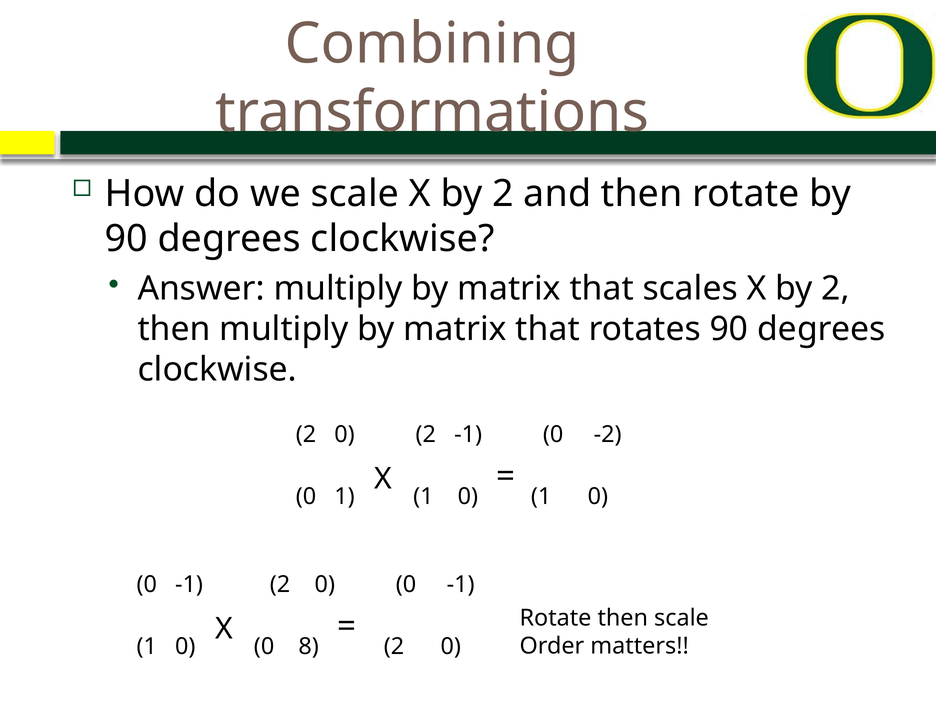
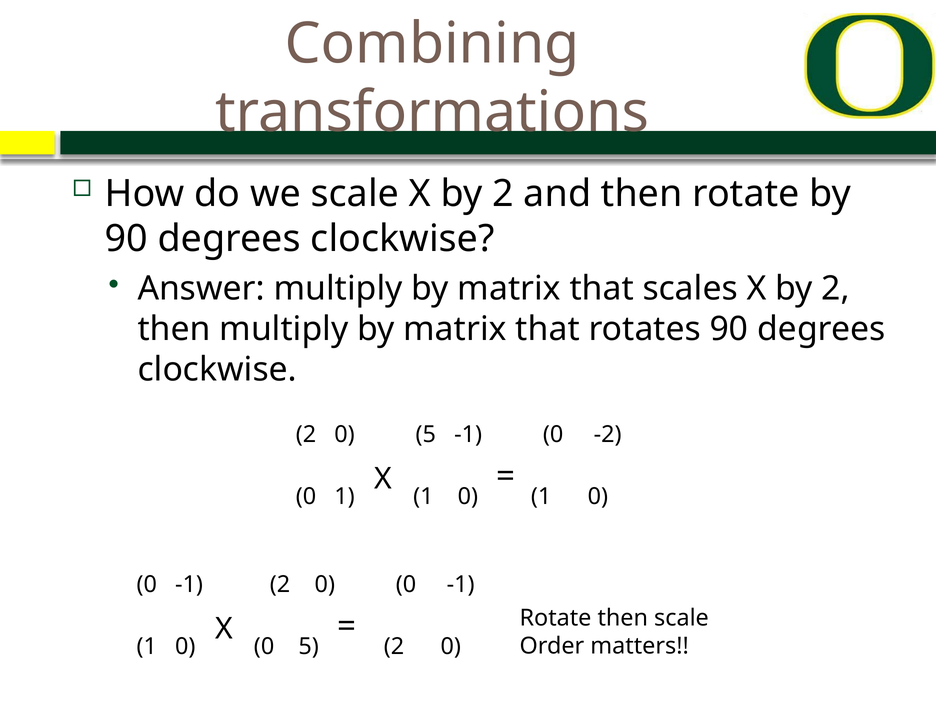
2 0 2: 2 -> 5
8 at (309, 646): 8 -> 5
